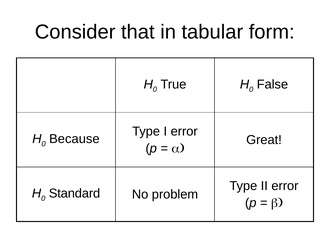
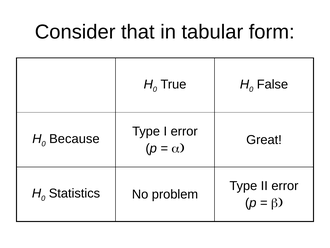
Standard: Standard -> Statistics
